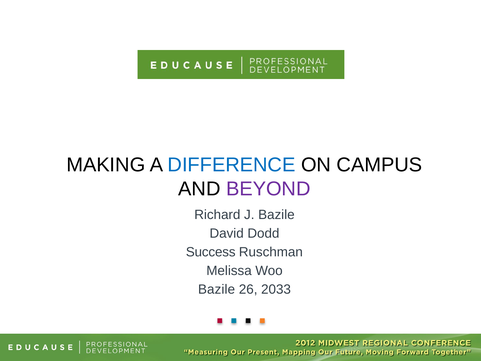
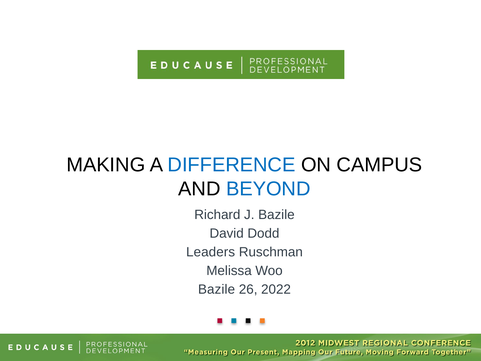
BEYOND colour: purple -> blue
Success: Success -> Leaders
2033: 2033 -> 2022
